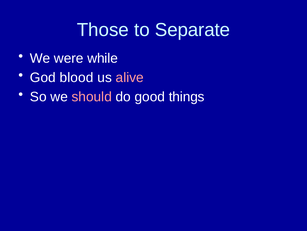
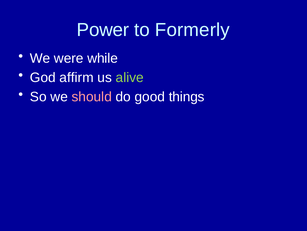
Those: Those -> Power
Separate: Separate -> Formerly
blood: blood -> affirm
alive colour: pink -> light green
